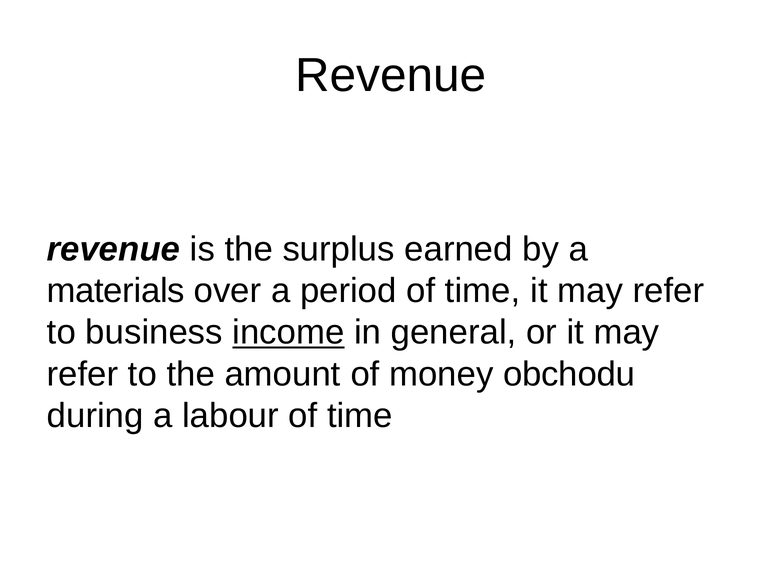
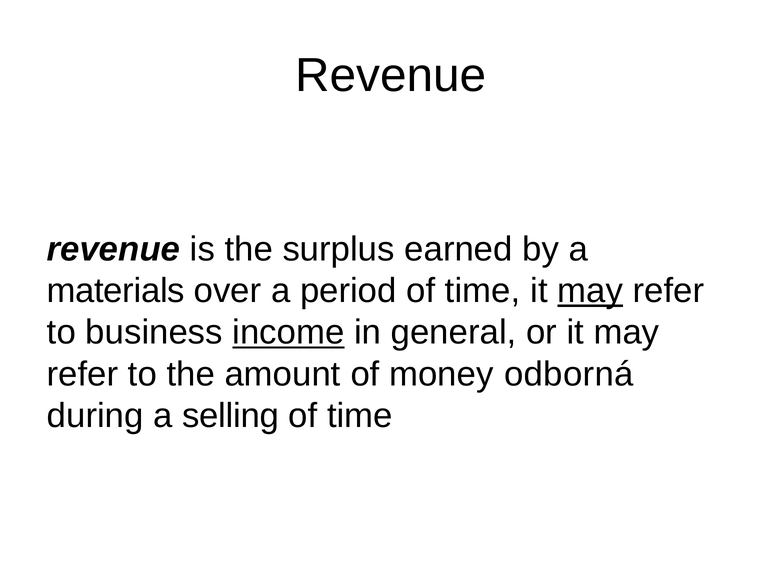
may at (590, 291) underline: none -> present
obchodu: obchodu -> odborná
labour: labour -> selling
